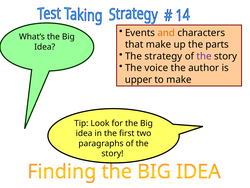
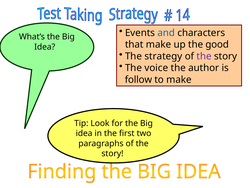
and colour: orange -> blue
parts: parts -> good
upper: upper -> follow
